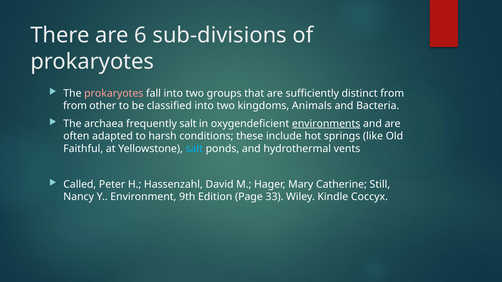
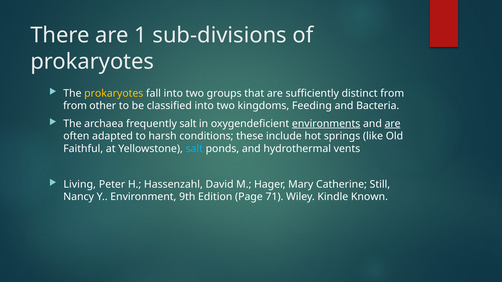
6: 6 -> 1
prokaryotes at (114, 93) colour: pink -> yellow
Animals: Animals -> Feeding
are at (393, 124) underline: none -> present
Called: Called -> Living
33: 33 -> 71
Coccyx: Coccyx -> Known
